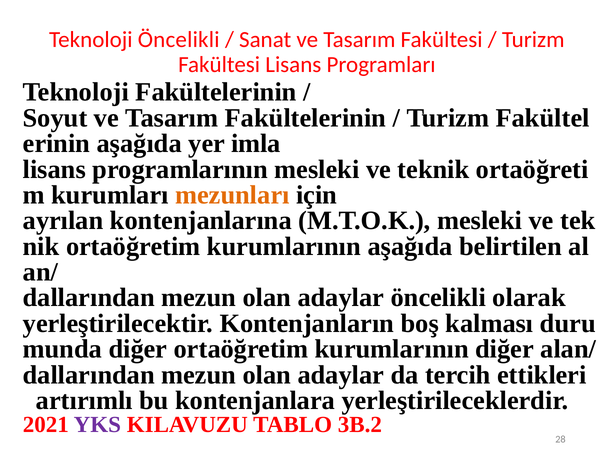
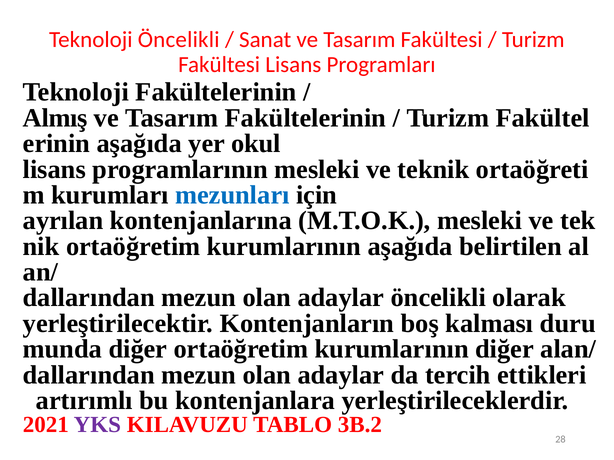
Soyut: Soyut -> Almış
imla: imla -> okul
mezunları colour: orange -> blue
